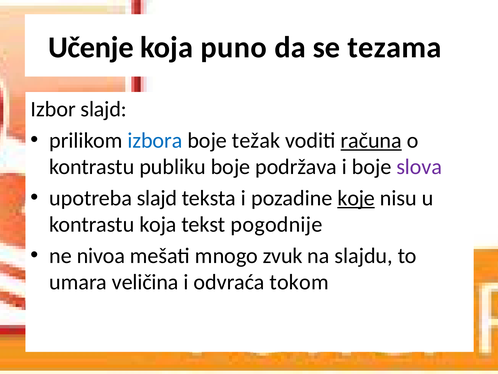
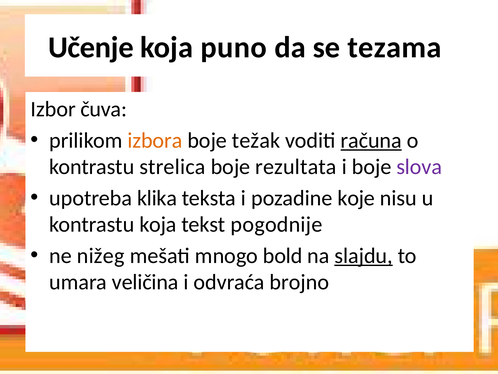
Izbor slajd: slajd -> čuva
izbora colour: blue -> orange
publiku: publiku -> strelica
podržava: podržava -> rezultata
upotreba slajd: slajd -> klika
koje underline: present -> none
nivoa: nivoa -> nižeg
zvuk: zvuk -> bold
slajdu underline: none -> present
tokom: tokom -> brojno
